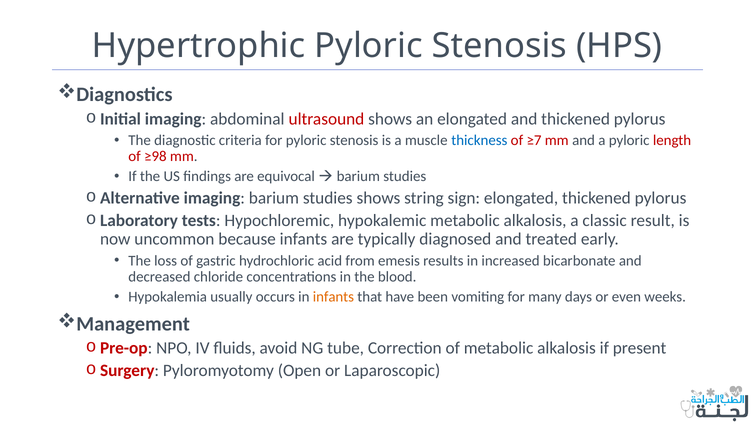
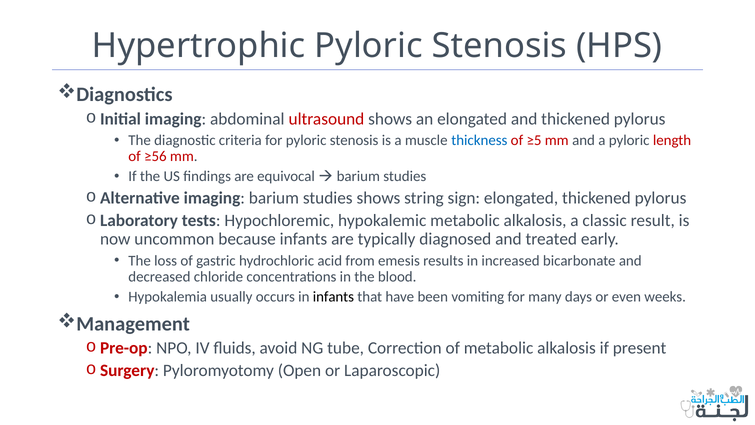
≥7: ≥7 -> ≥5
≥98: ≥98 -> ≥56
infants at (333, 297) colour: orange -> black
